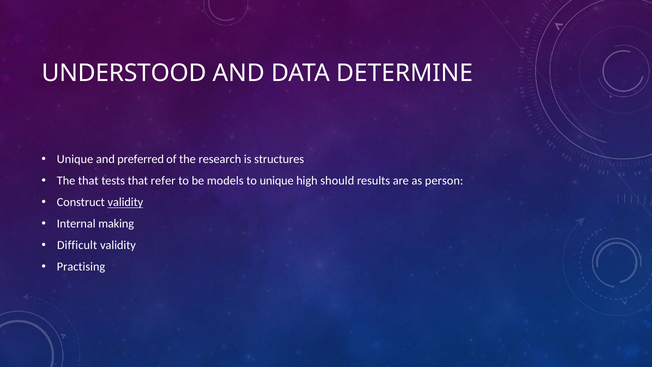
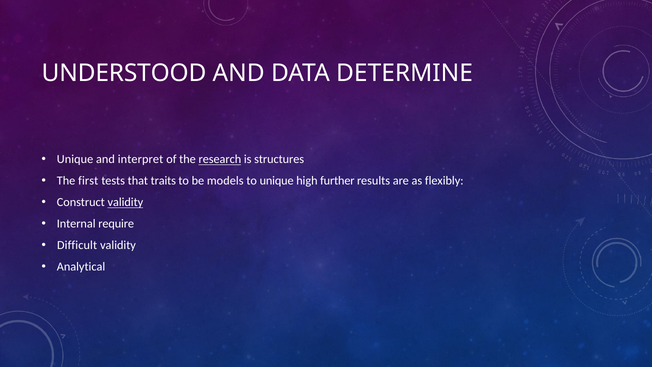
preferred: preferred -> interpret
research underline: none -> present
The that: that -> first
refer: refer -> traits
should: should -> further
person: person -> flexibly
making: making -> require
Practising: Practising -> Analytical
